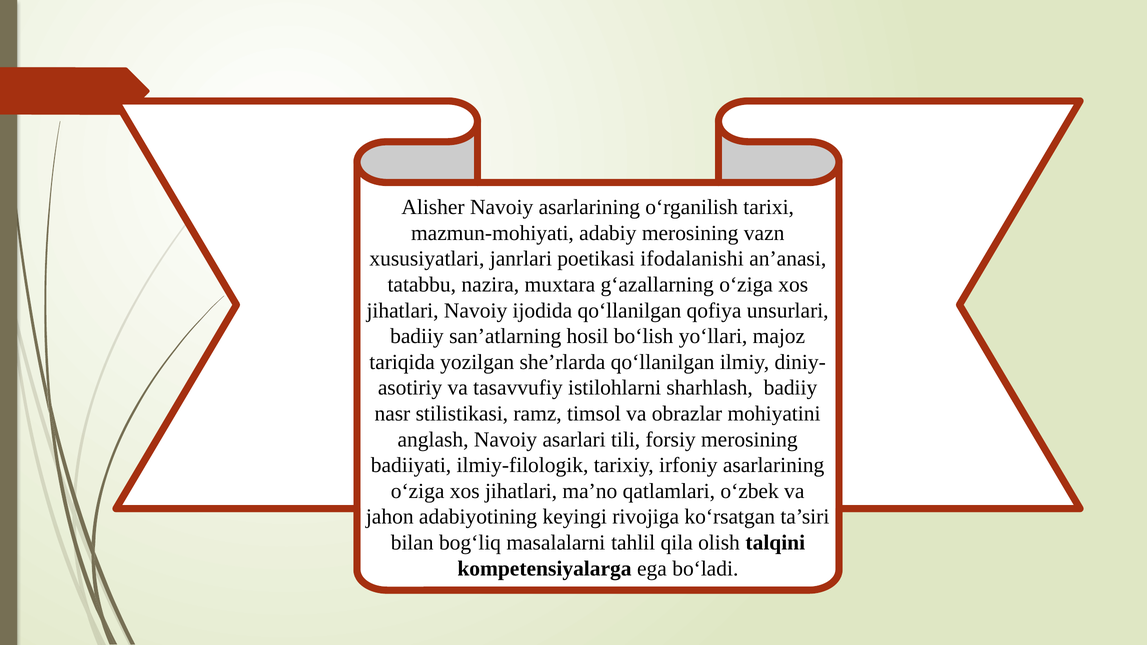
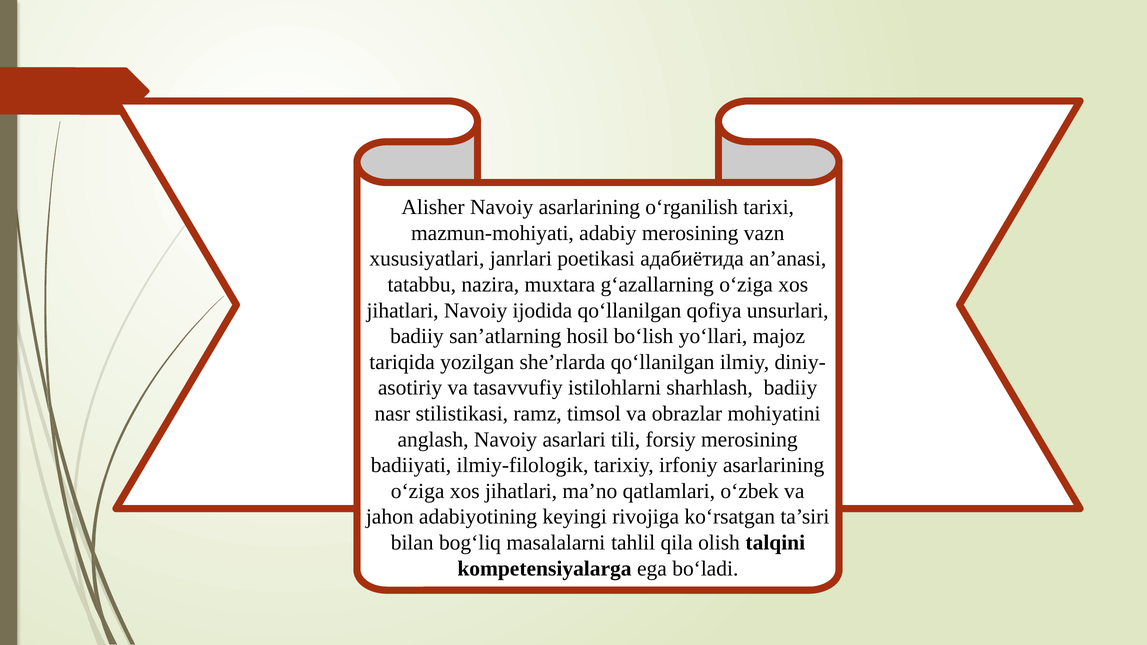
ifodalanishi: ifodalanishi -> адабиётида
